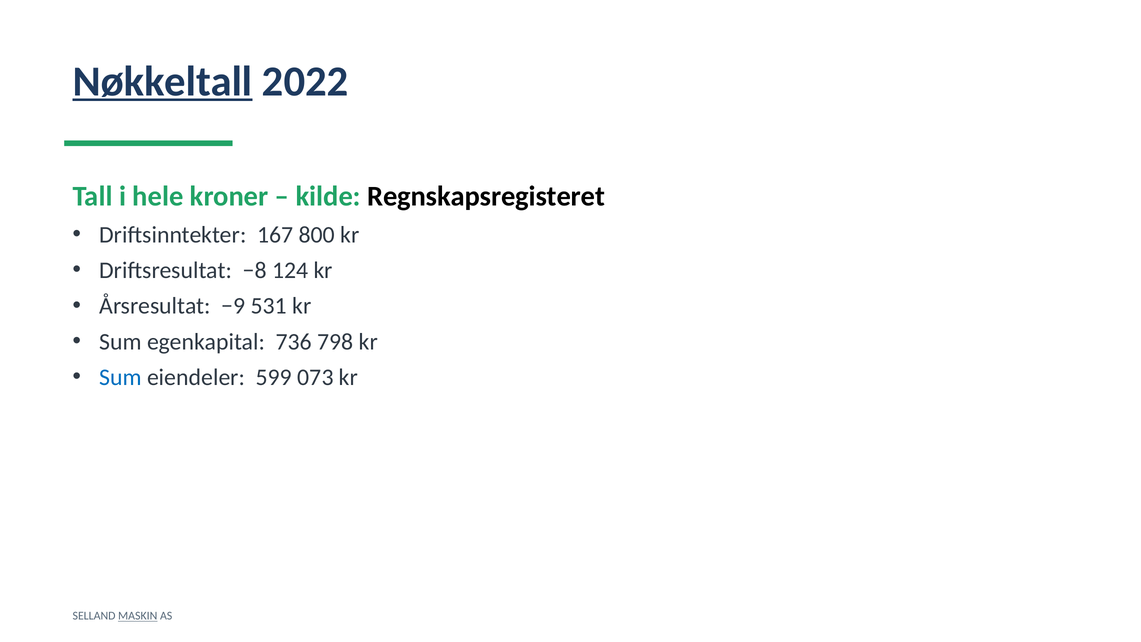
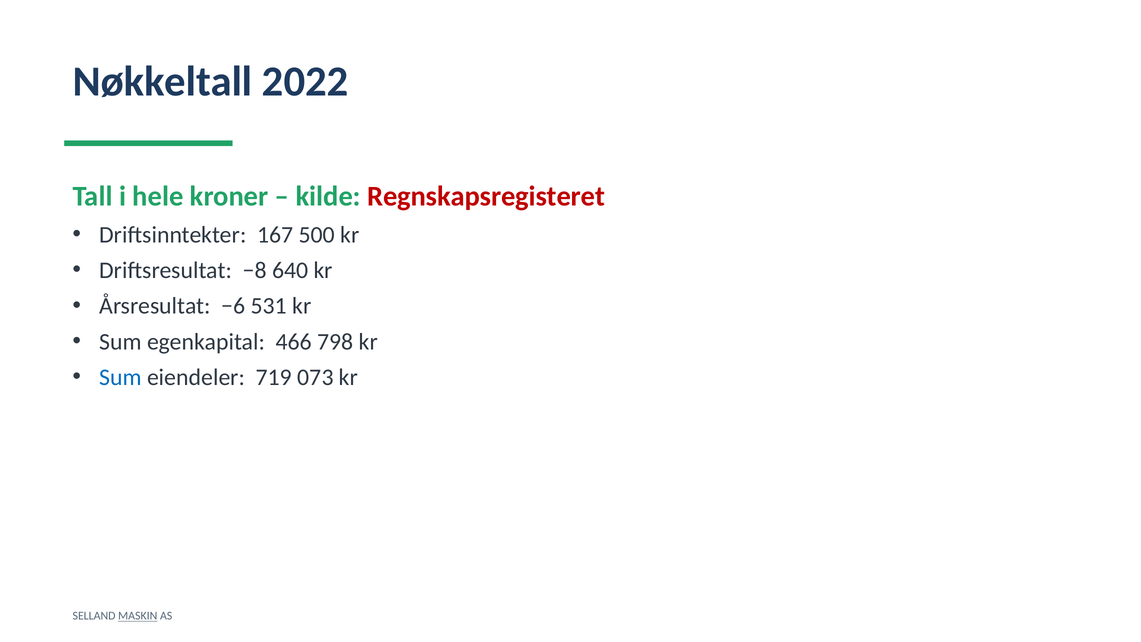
Nøkkeltall underline: present -> none
Regnskapsregisteret colour: black -> red
800: 800 -> 500
124: 124 -> 640
−9: −9 -> −6
736: 736 -> 466
599: 599 -> 719
